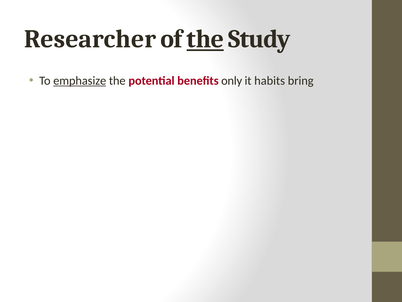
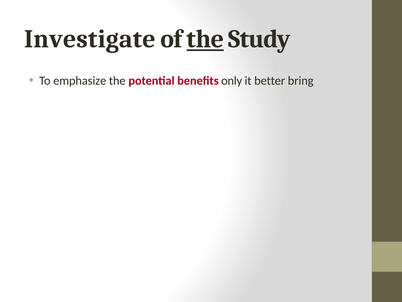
Researcher: Researcher -> Investigate
emphasize underline: present -> none
habits: habits -> better
